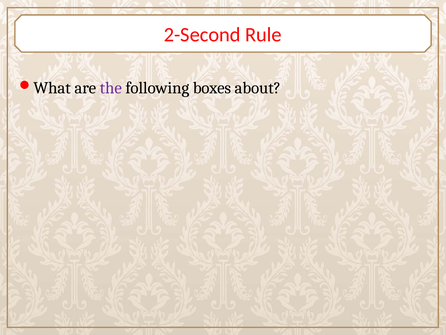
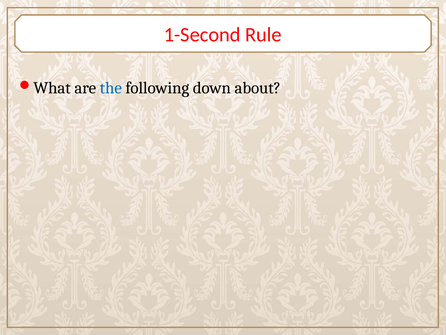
2-Second: 2-Second -> 1-Second
the colour: purple -> blue
boxes: boxes -> down
